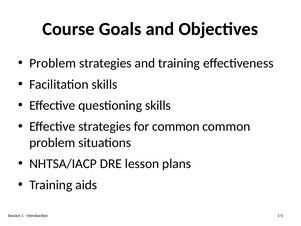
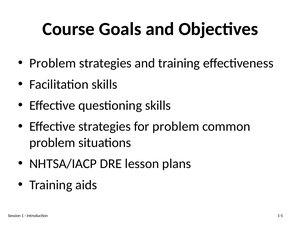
for common: common -> problem
